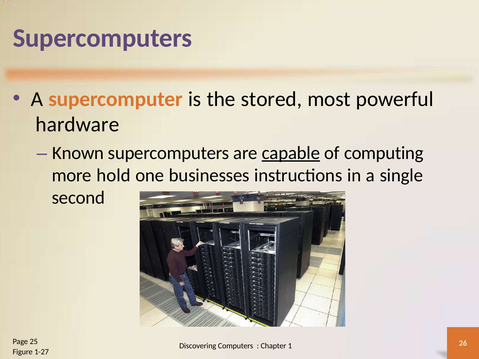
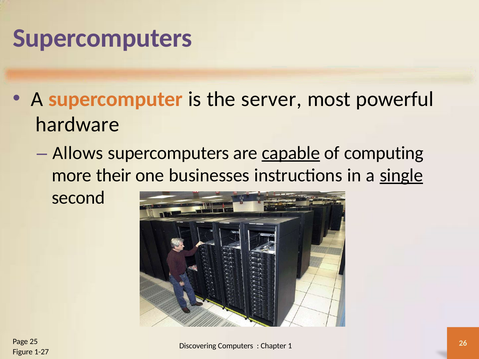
stored: stored -> server
Known: Known -> Allows
hold: hold -> their
single underline: none -> present
